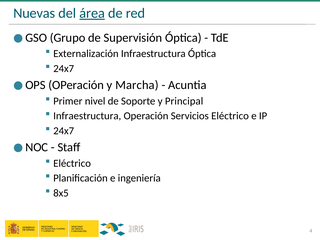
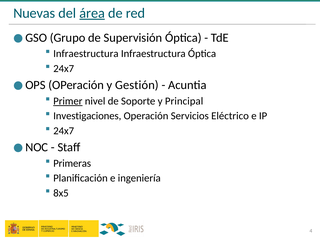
Externalización at (86, 54): Externalización -> Infraestructura
Marcha: Marcha -> Gestión
Primer underline: none -> present
Infraestructura at (87, 116): Infraestructura -> Investigaciones
Eléctrico at (72, 163): Eléctrico -> Primeras
